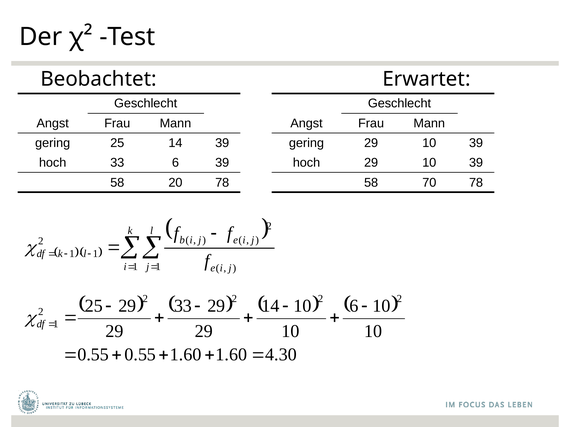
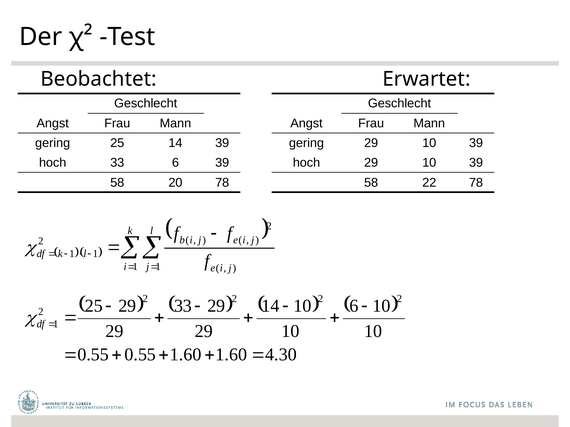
70: 70 -> 22
